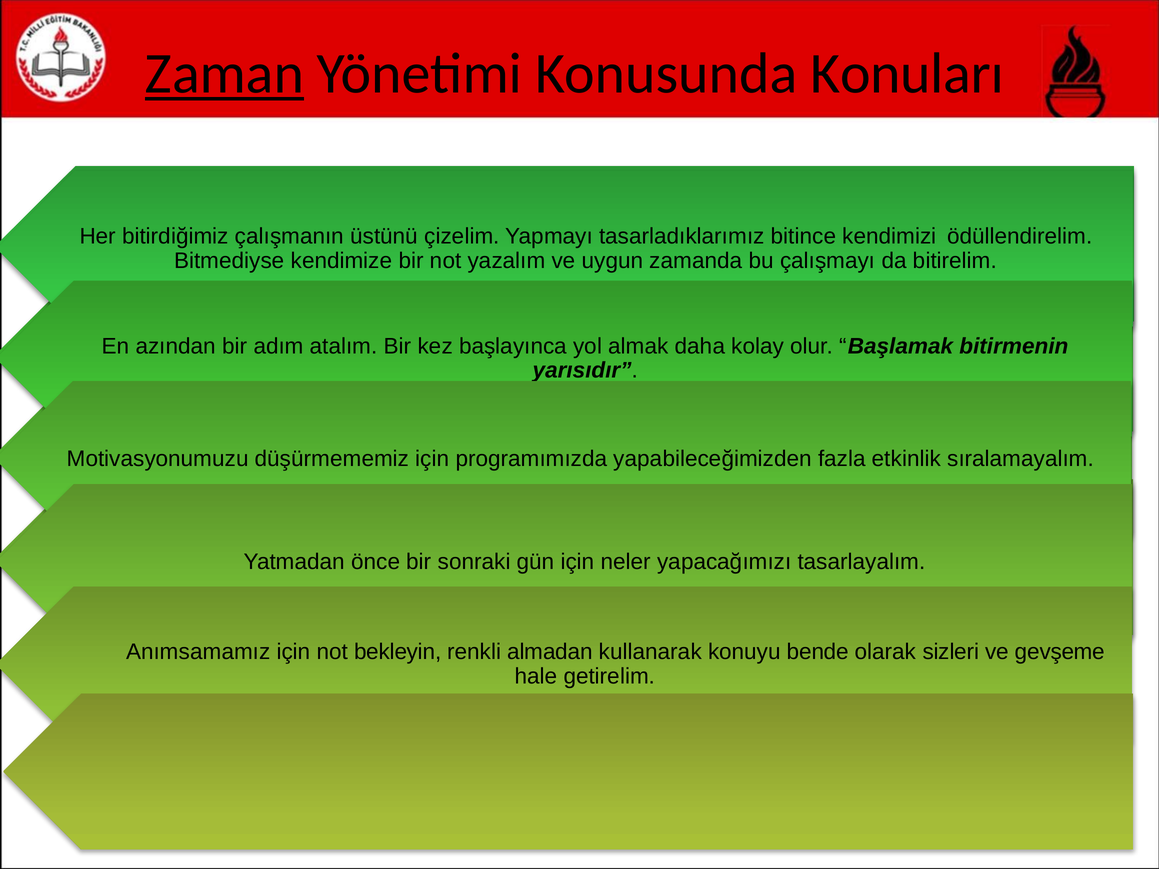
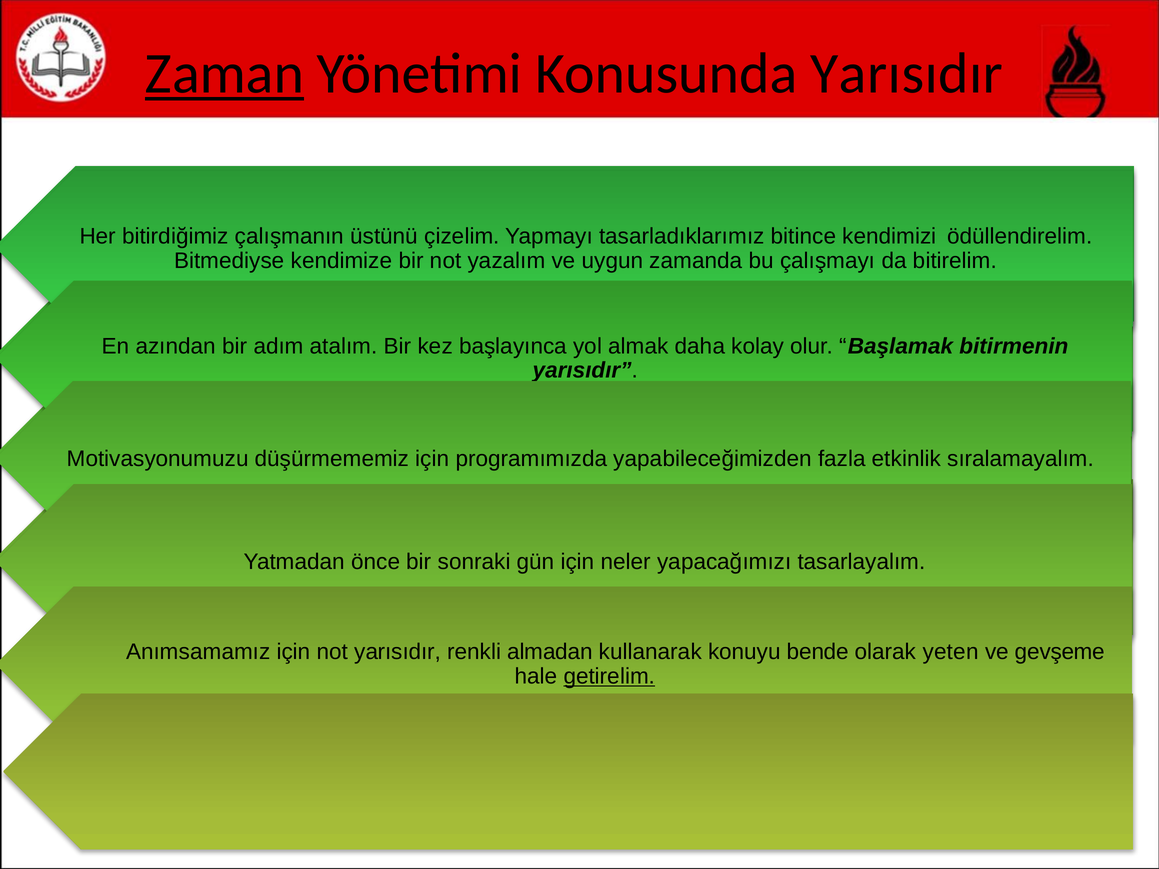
Konusunda Konuları: Konuları -> Yarısıdır
not bekleyin: bekleyin -> yarısıdır
sizleri: sizleri -> yeten
getirelim underline: none -> present
